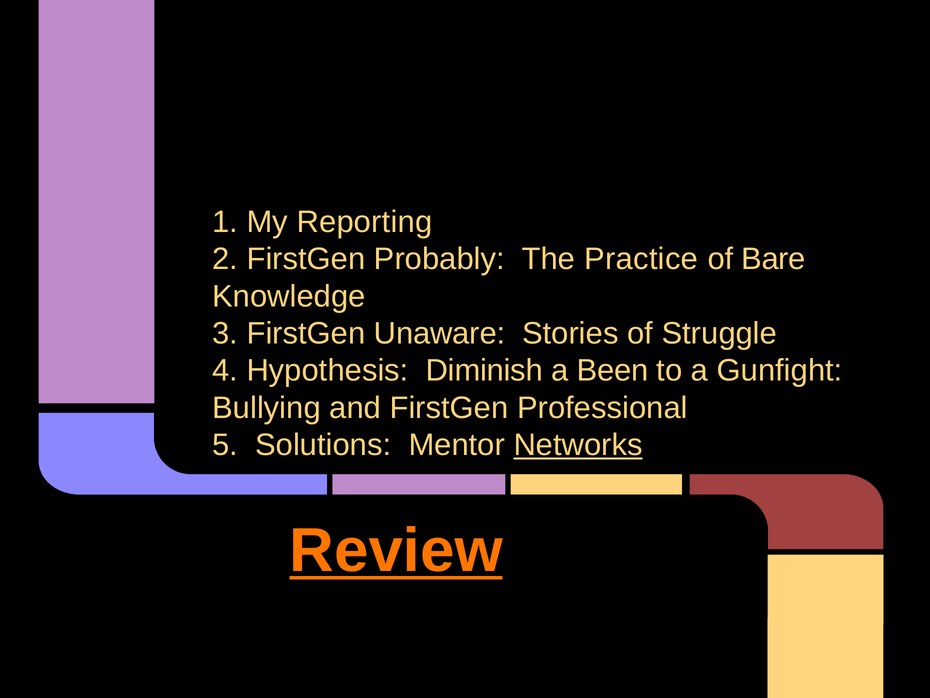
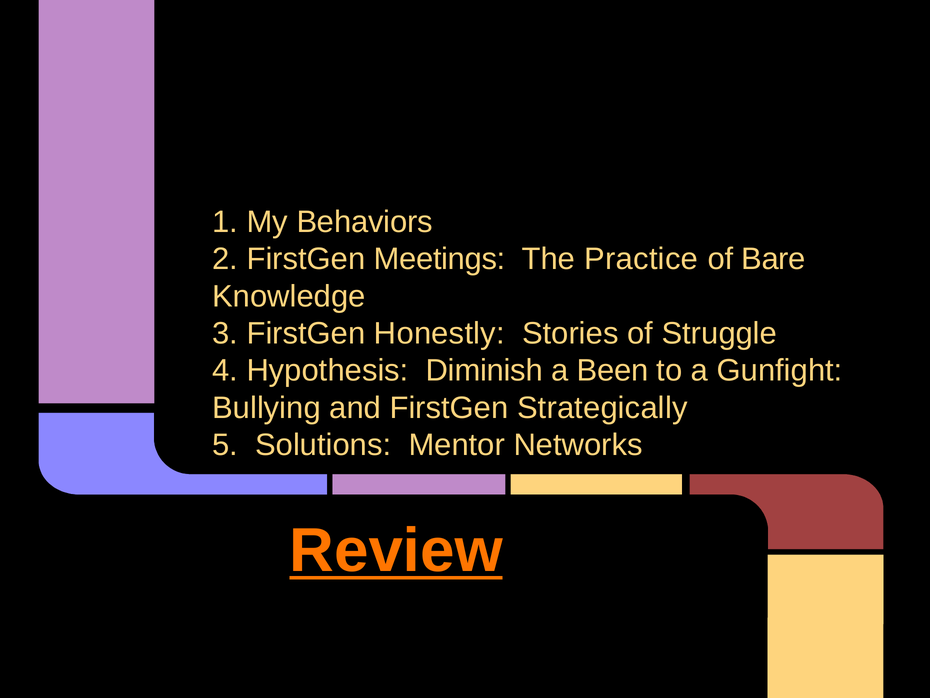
Reporting: Reporting -> Behaviors
Probably: Probably -> Meetings
Unaware: Unaware -> Honestly
Professional: Professional -> Strategically
Networks underline: present -> none
